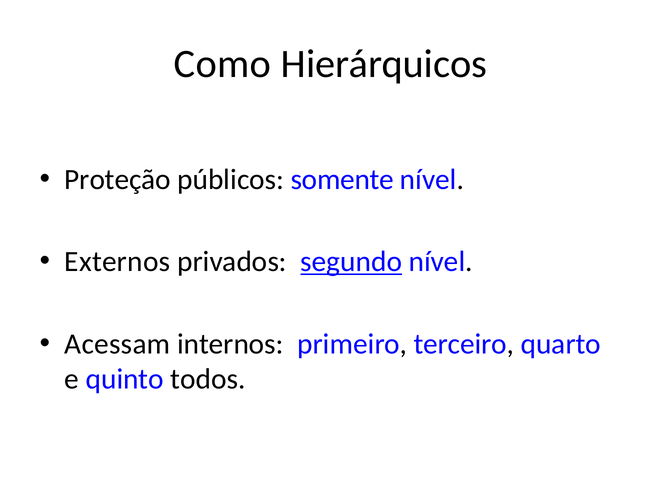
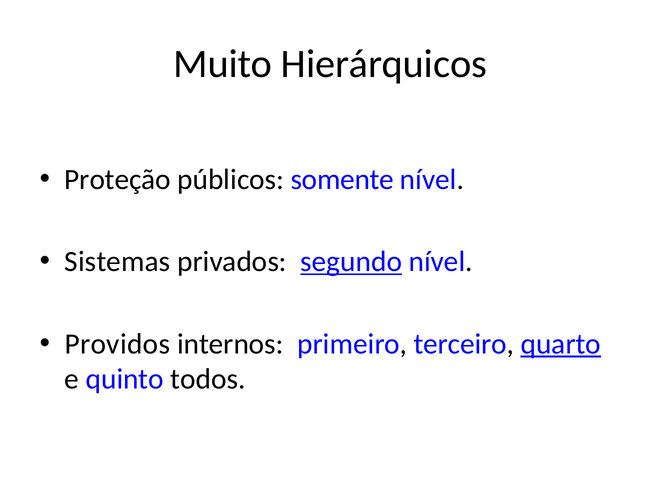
Como: Como -> Muito
Externos: Externos -> Sistemas
Acessam: Acessam -> Providos
quarto underline: none -> present
